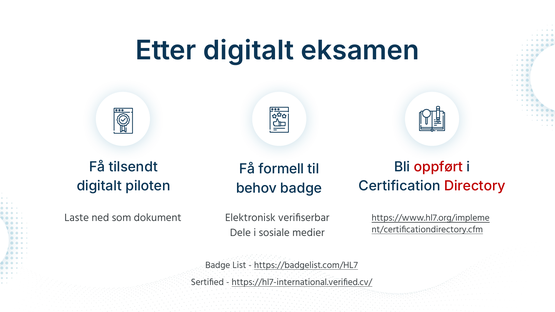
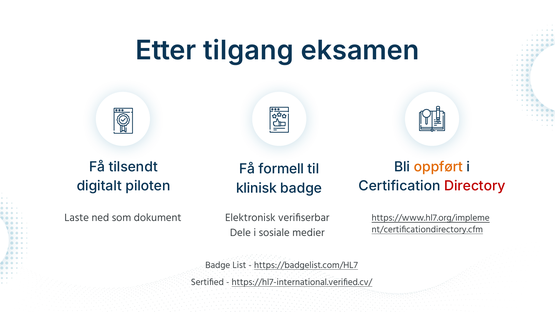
Etter digitalt: digitalt -> tilgang
oppført colour: red -> orange
behov: behov -> klinisk
